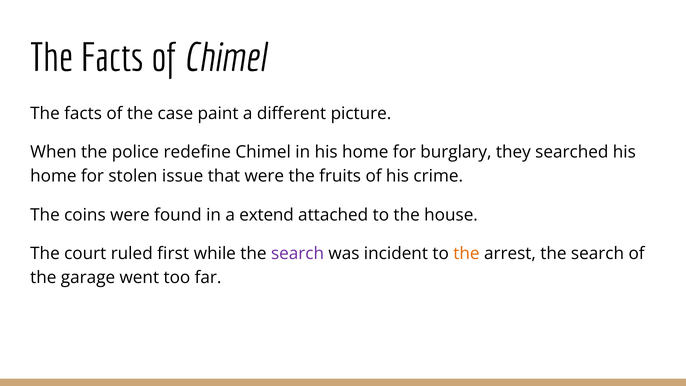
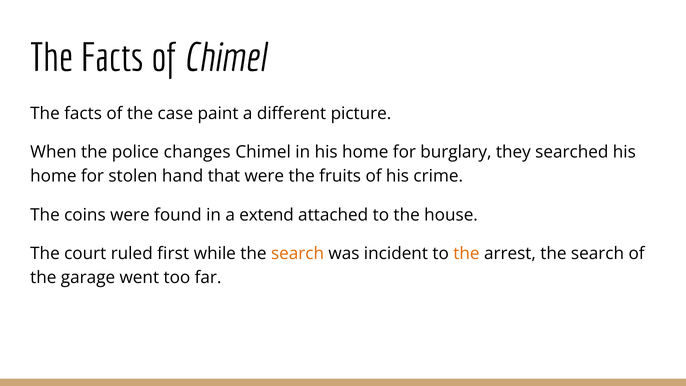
redefine: redefine -> changes
issue: issue -> hand
search at (298, 254) colour: purple -> orange
